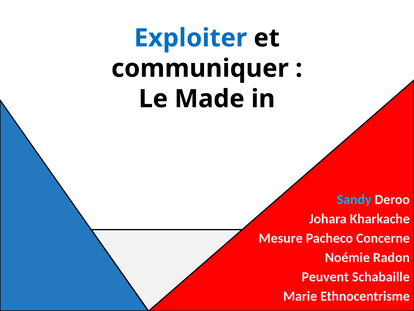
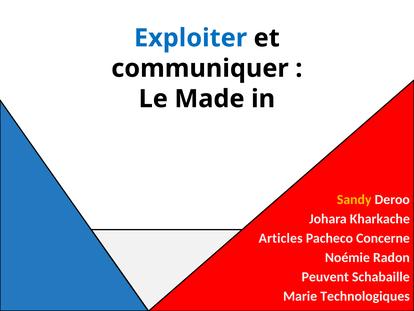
Sandy colour: light blue -> yellow
Mesure: Mesure -> Articles
Ethnocentrisme: Ethnocentrisme -> Technologiques
